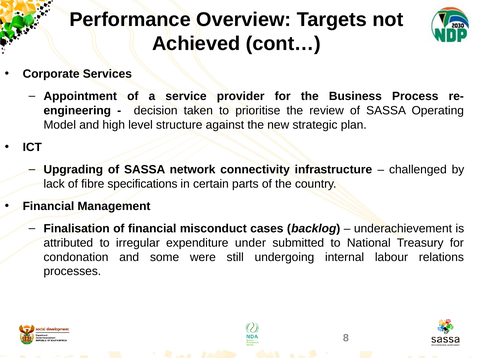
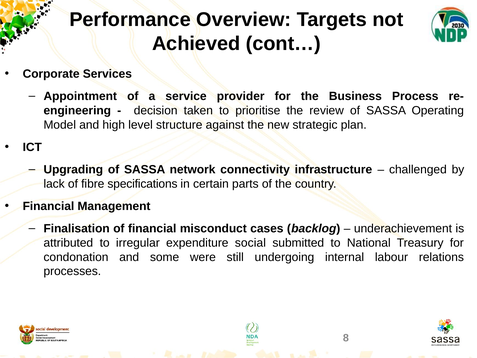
under: under -> social
